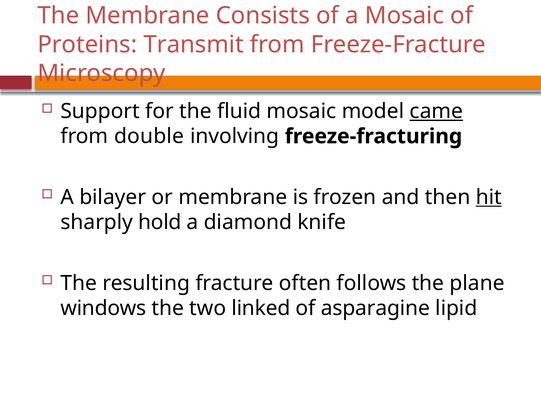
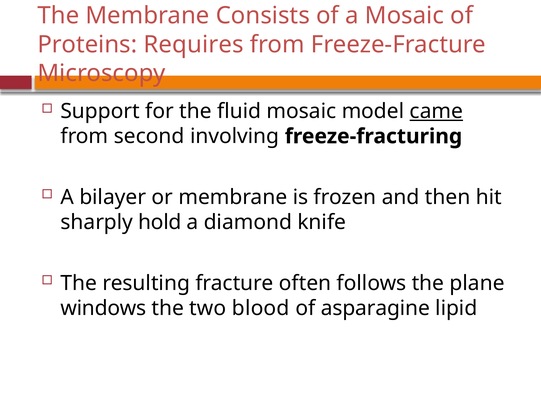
Transmit: Transmit -> Requires
double: double -> second
hit underline: present -> none
linked: linked -> blood
